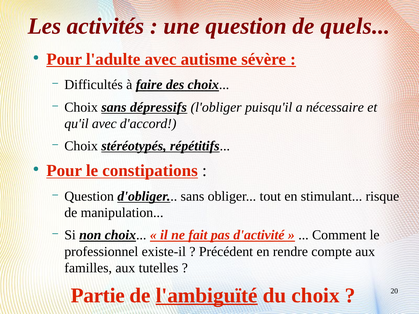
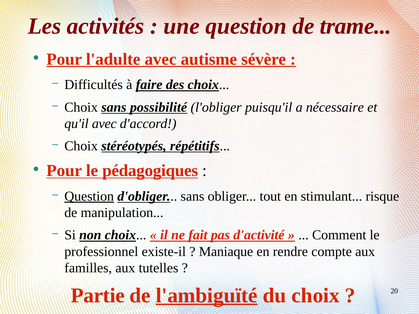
quels: quels -> trame
dépressifs: dépressifs -> possibilité
constipations: constipations -> pédagogiques
Question at (89, 196) underline: none -> present
Précédent: Précédent -> Maniaque
